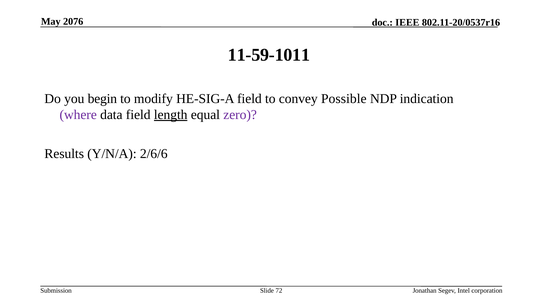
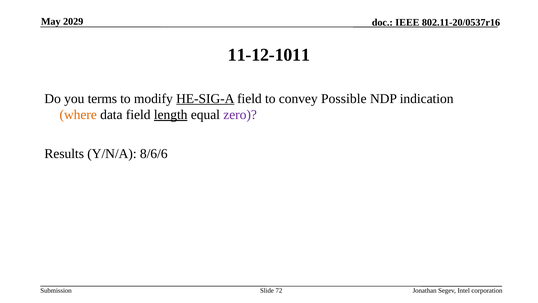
2076: 2076 -> 2029
11-59-1011: 11-59-1011 -> 11-12-1011
begin: begin -> terms
HE-SIG-A underline: none -> present
where colour: purple -> orange
2/6/6: 2/6/6 -> 8/6/6
